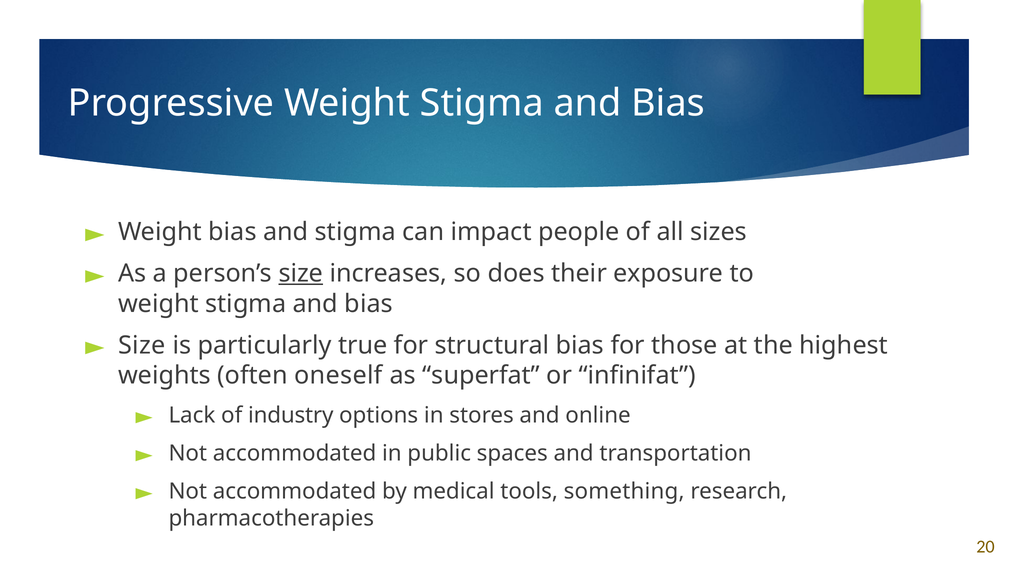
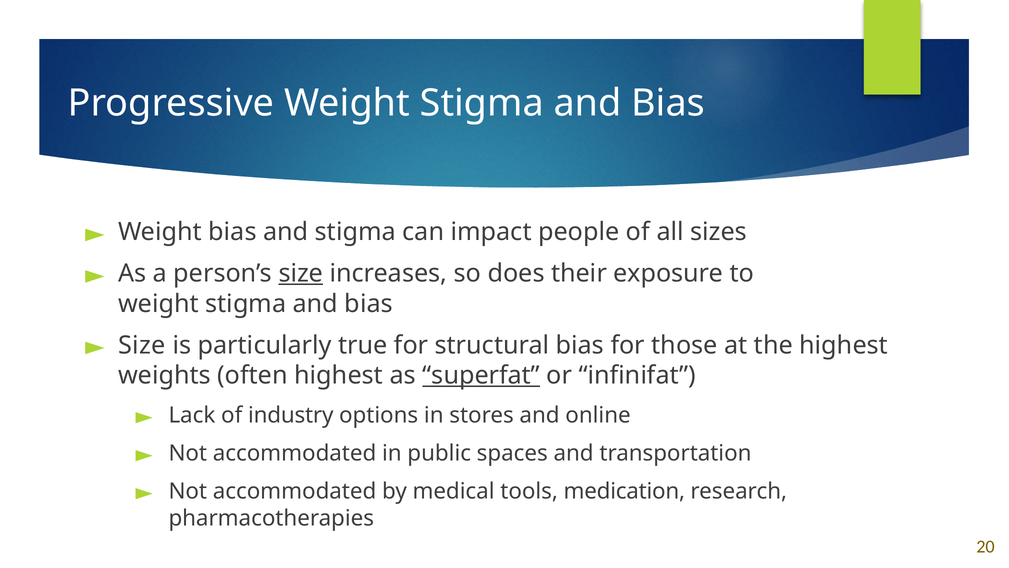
often oneself: oneself -> highest
superfat underline: none -> present
something: something -> medication
